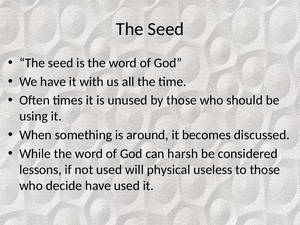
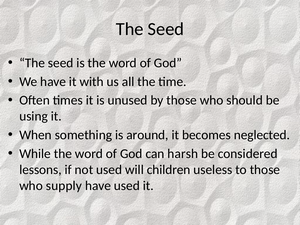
discussed: discussed -> neglected
physical: physical -> children
decide: decide -> supply
